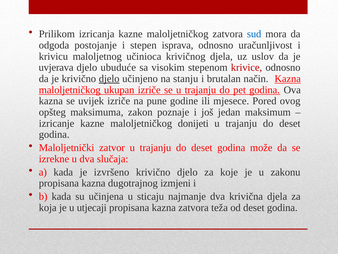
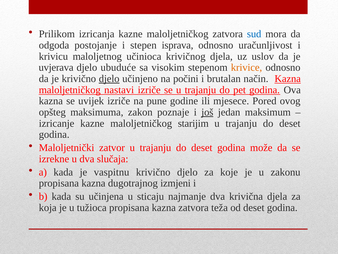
krivice colour: red -> orange
stanju: stanju -> počini
ukupan: ukupan -> nastavi
još underline: none -> present
donijeti: donijeti -> starijim
izvršeno: izvršeno -> vaspitnu
utjecaji: utjecaji -> tužioca
